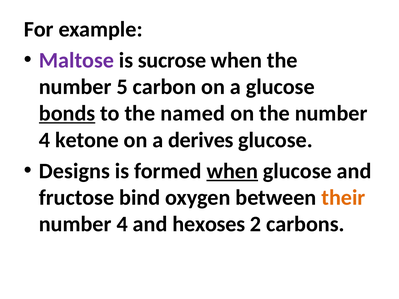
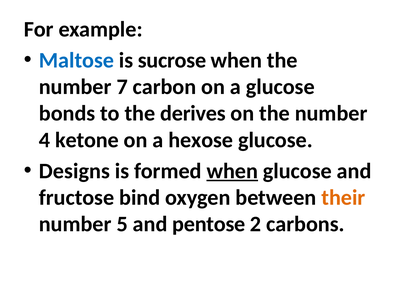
Maltose colour: purple -> blue
5: 5 -> 7
bonds underline: present -> none
named: named -> derives
derives: derives -> hexose
4 at (122, 224): 4 -> 5
hexoses: hexoses -> pentose
